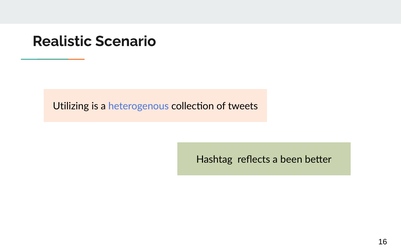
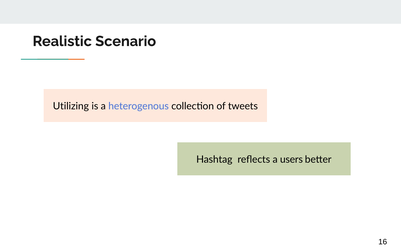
been: been -> users
